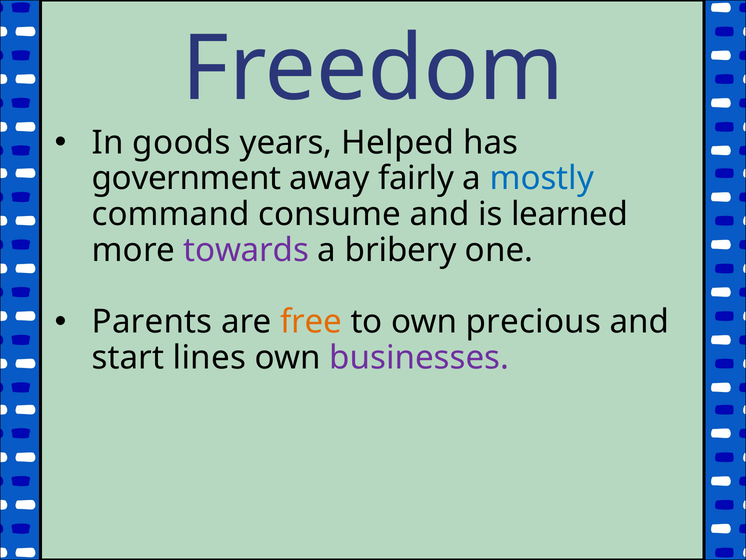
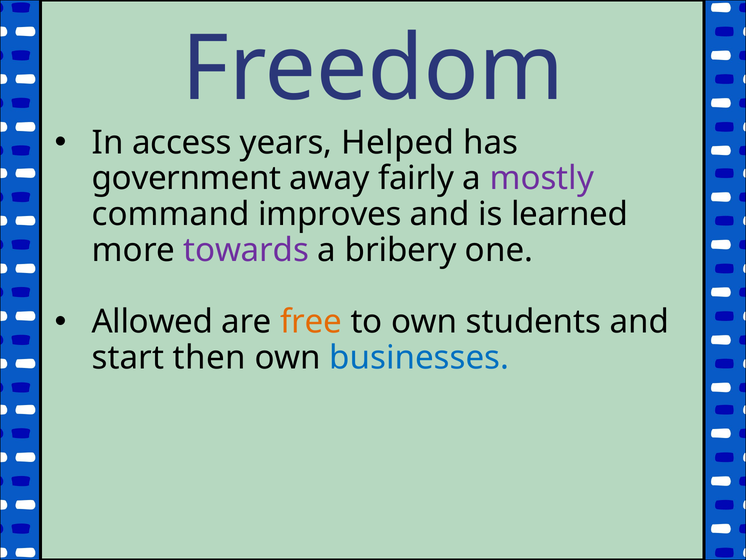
goods: goods -> access
mostly colour: blue -> purple
consume: consume -> improves
Parents: Parents -> Allowed
precious: precious -> students
lines: lines -> then
businesses colour: purple -> blue
